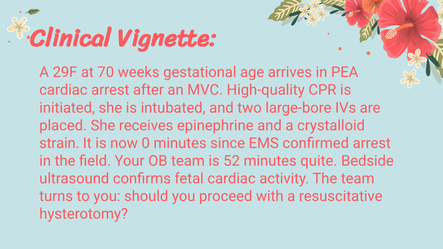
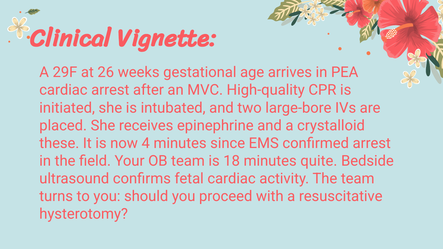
70: 70 -> 26
strain: strain -> these
0: 0 -> 4
52: 52 -> 18
